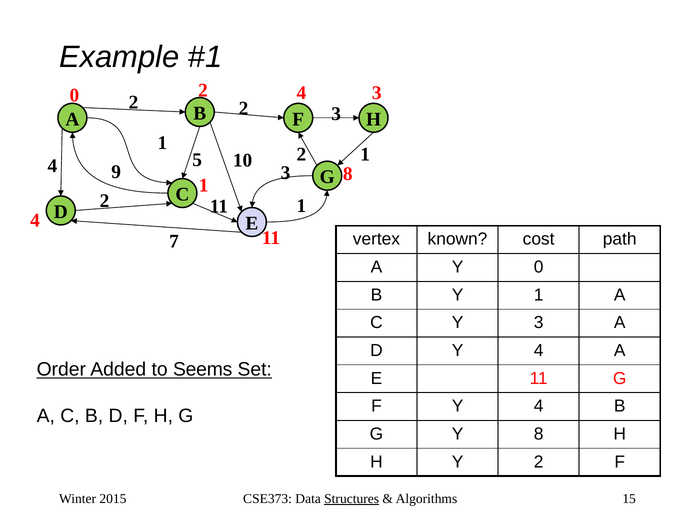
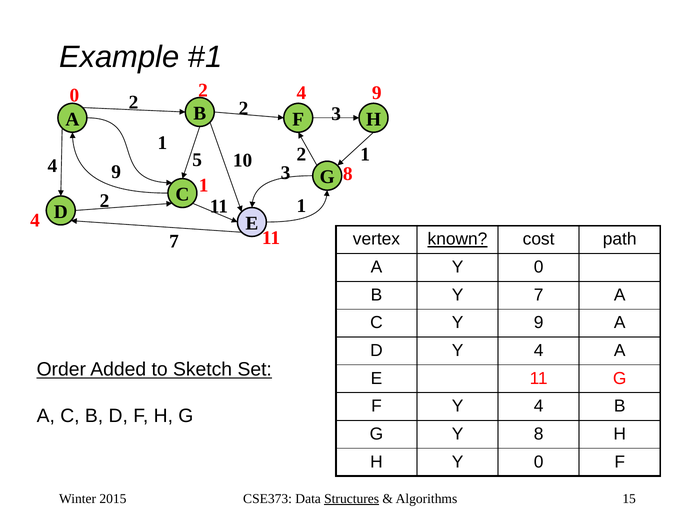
4 3: 3 -> 9
known underline: none -> present
Y 1: 1 -> 7
Y 3: 3 -> 9
Seems: Seems -> Sketch
H Y 2: 2 -> 0
